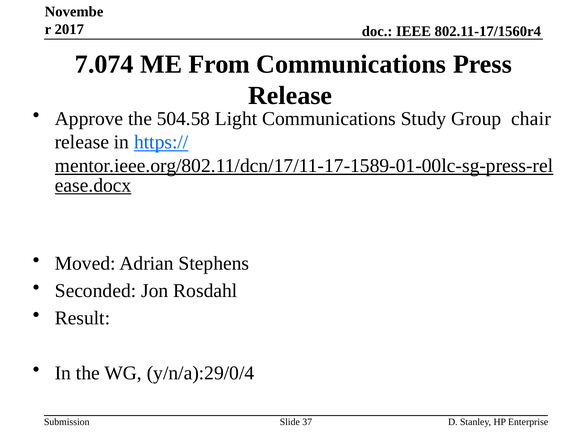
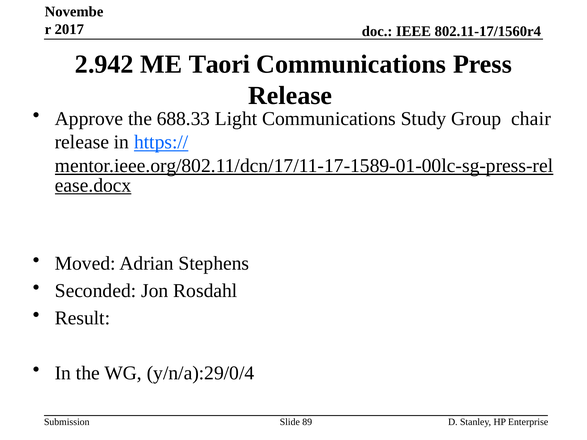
7.074: 7.074 -> 2.942
From: From -> Taori
504.58: 504.58 -> 688.33
37: 37 -> 89
